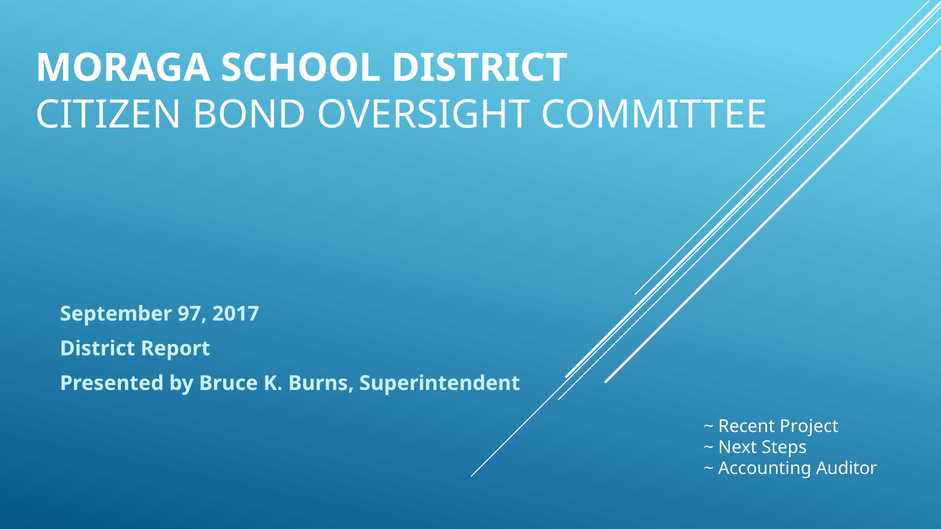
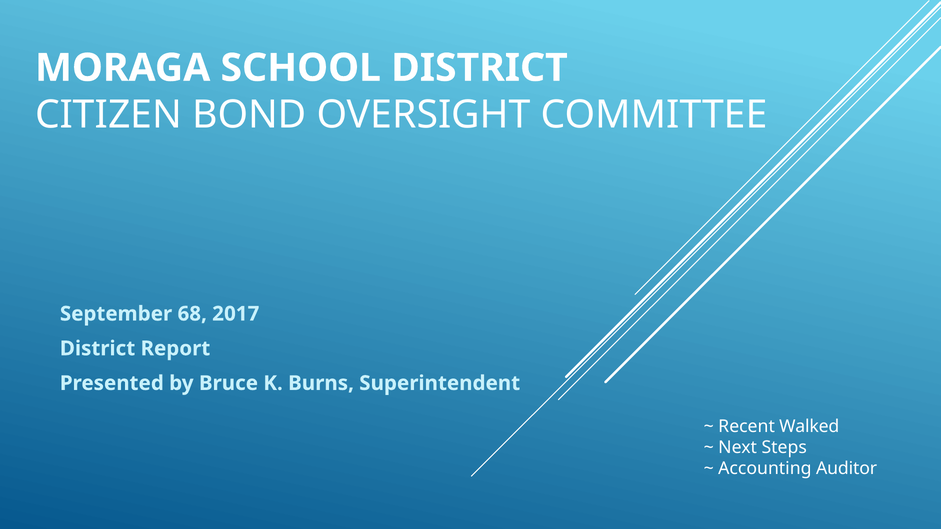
97: 97 -> 68
Project: Project -> Walked
